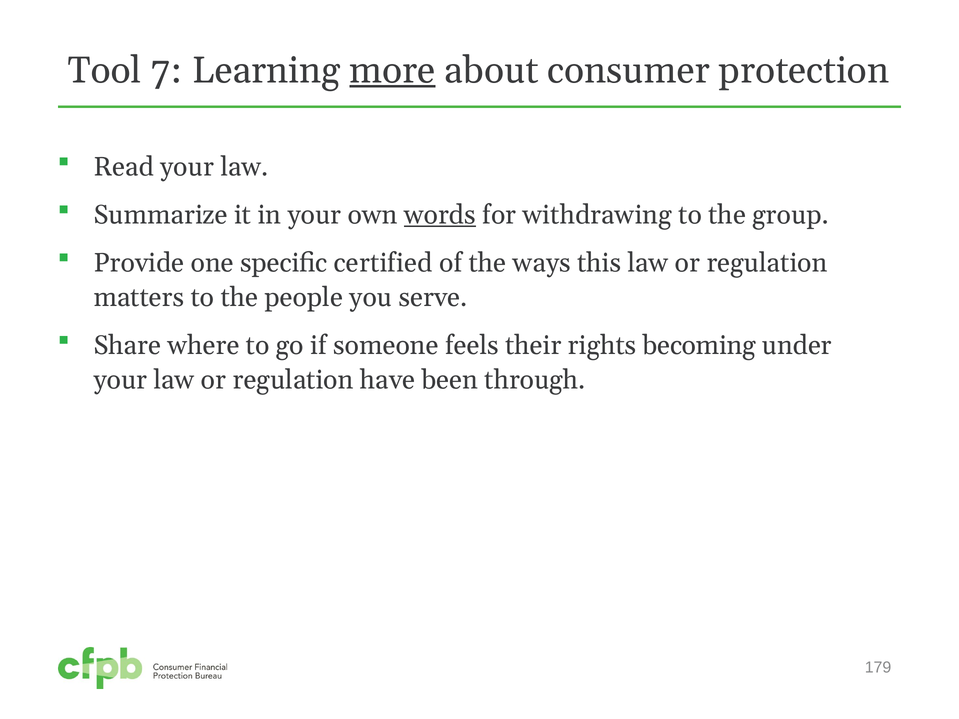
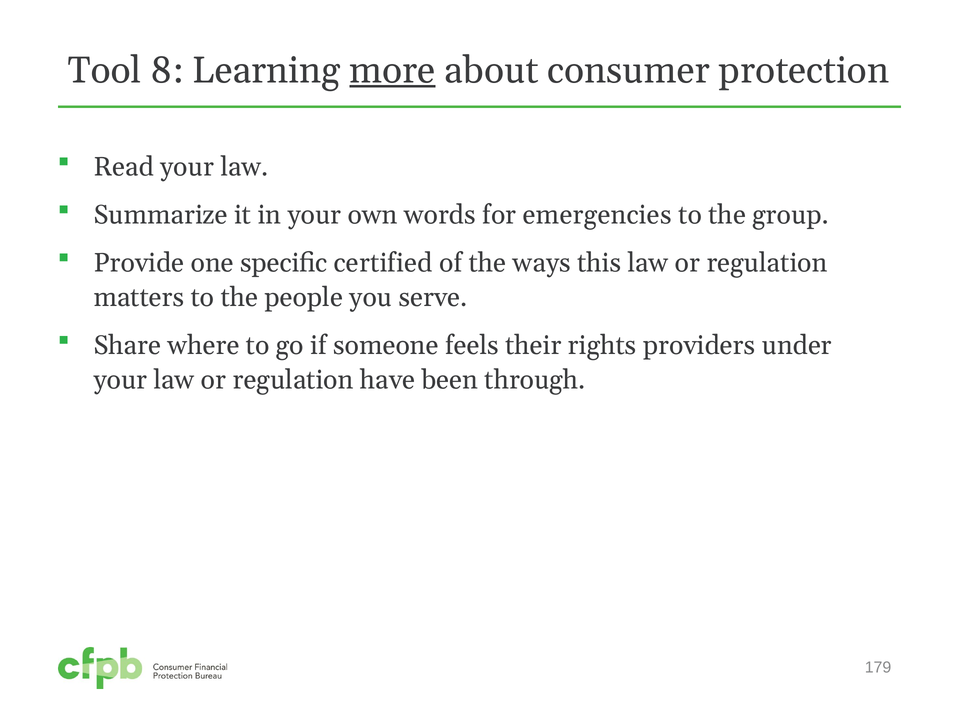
7: 7 -> 8
words underline: present -> none
withdrawing: withdrawing -> emergencies
becoming: becoming -> providers
